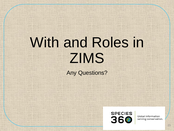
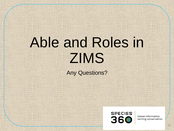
With: With -> Able
